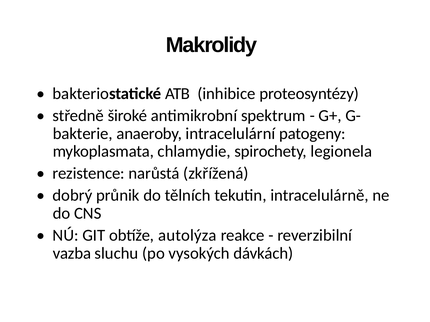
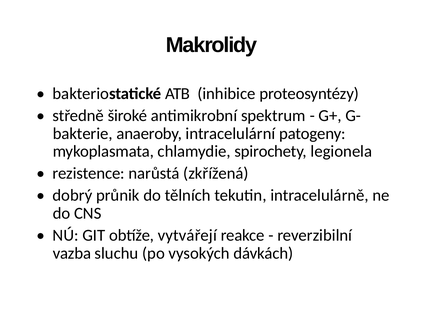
autolýza: autolýza -> vytvářejí
